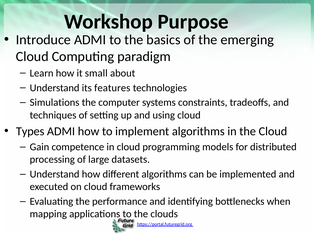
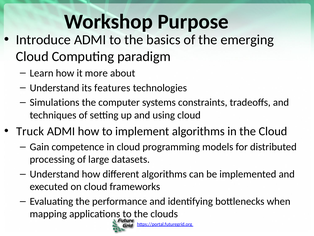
small: small -> more
Types: Types -> Truck
